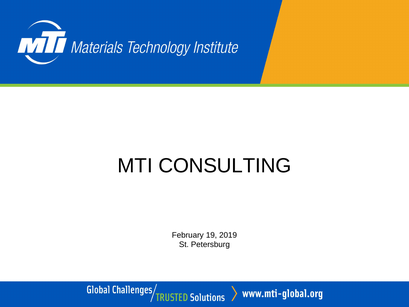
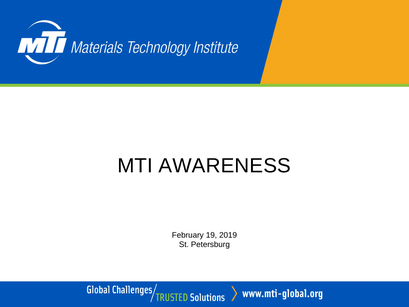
CONSULTING: CONSULTING -> AWARENESS
